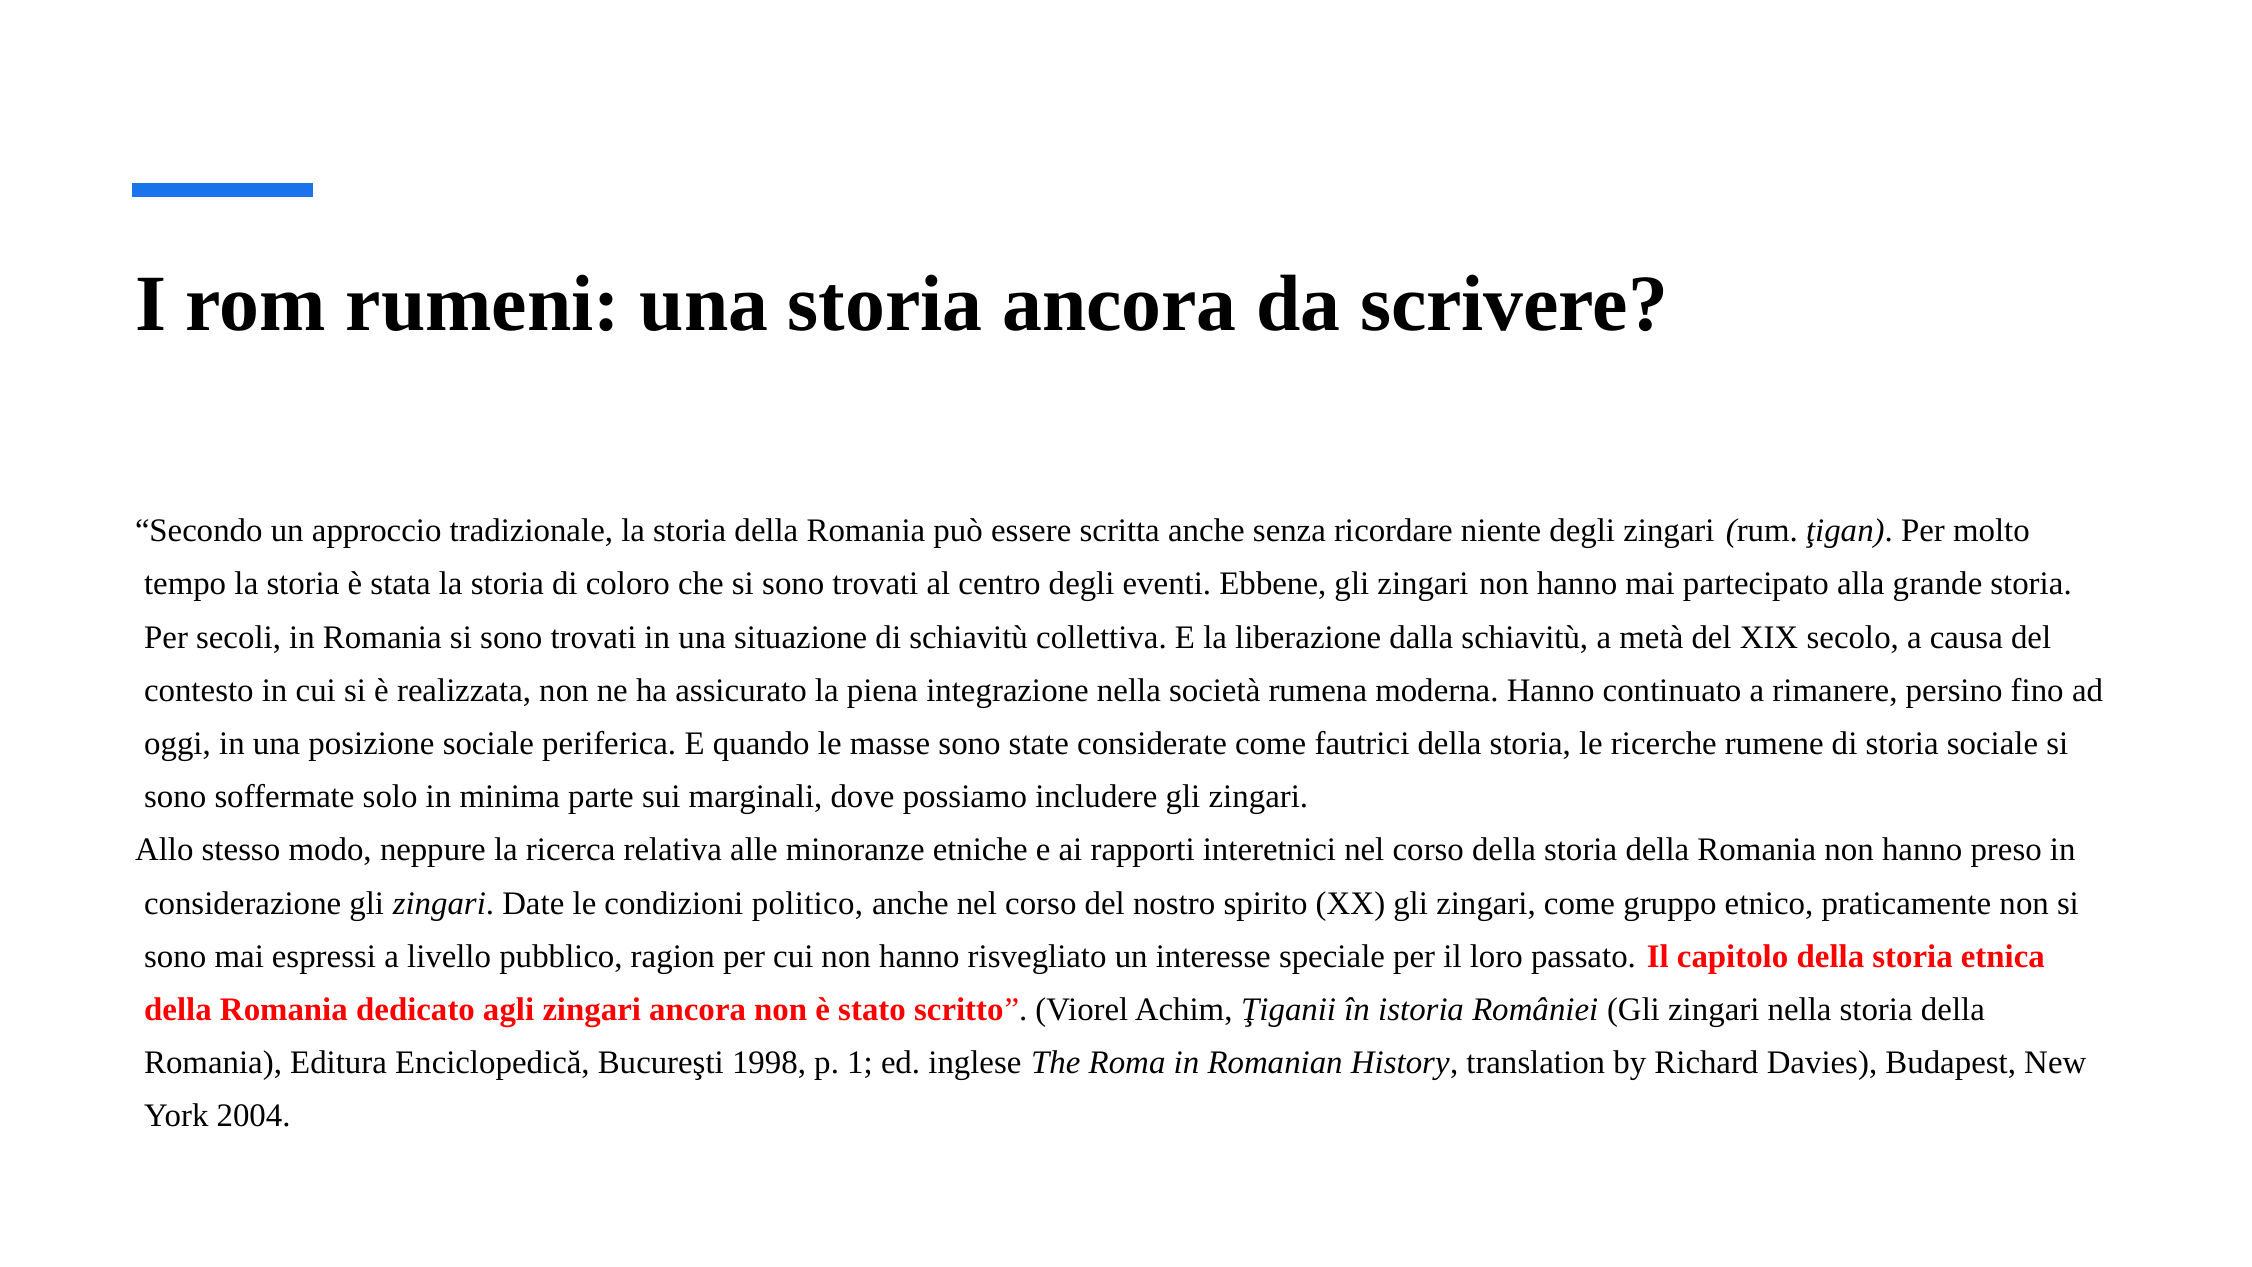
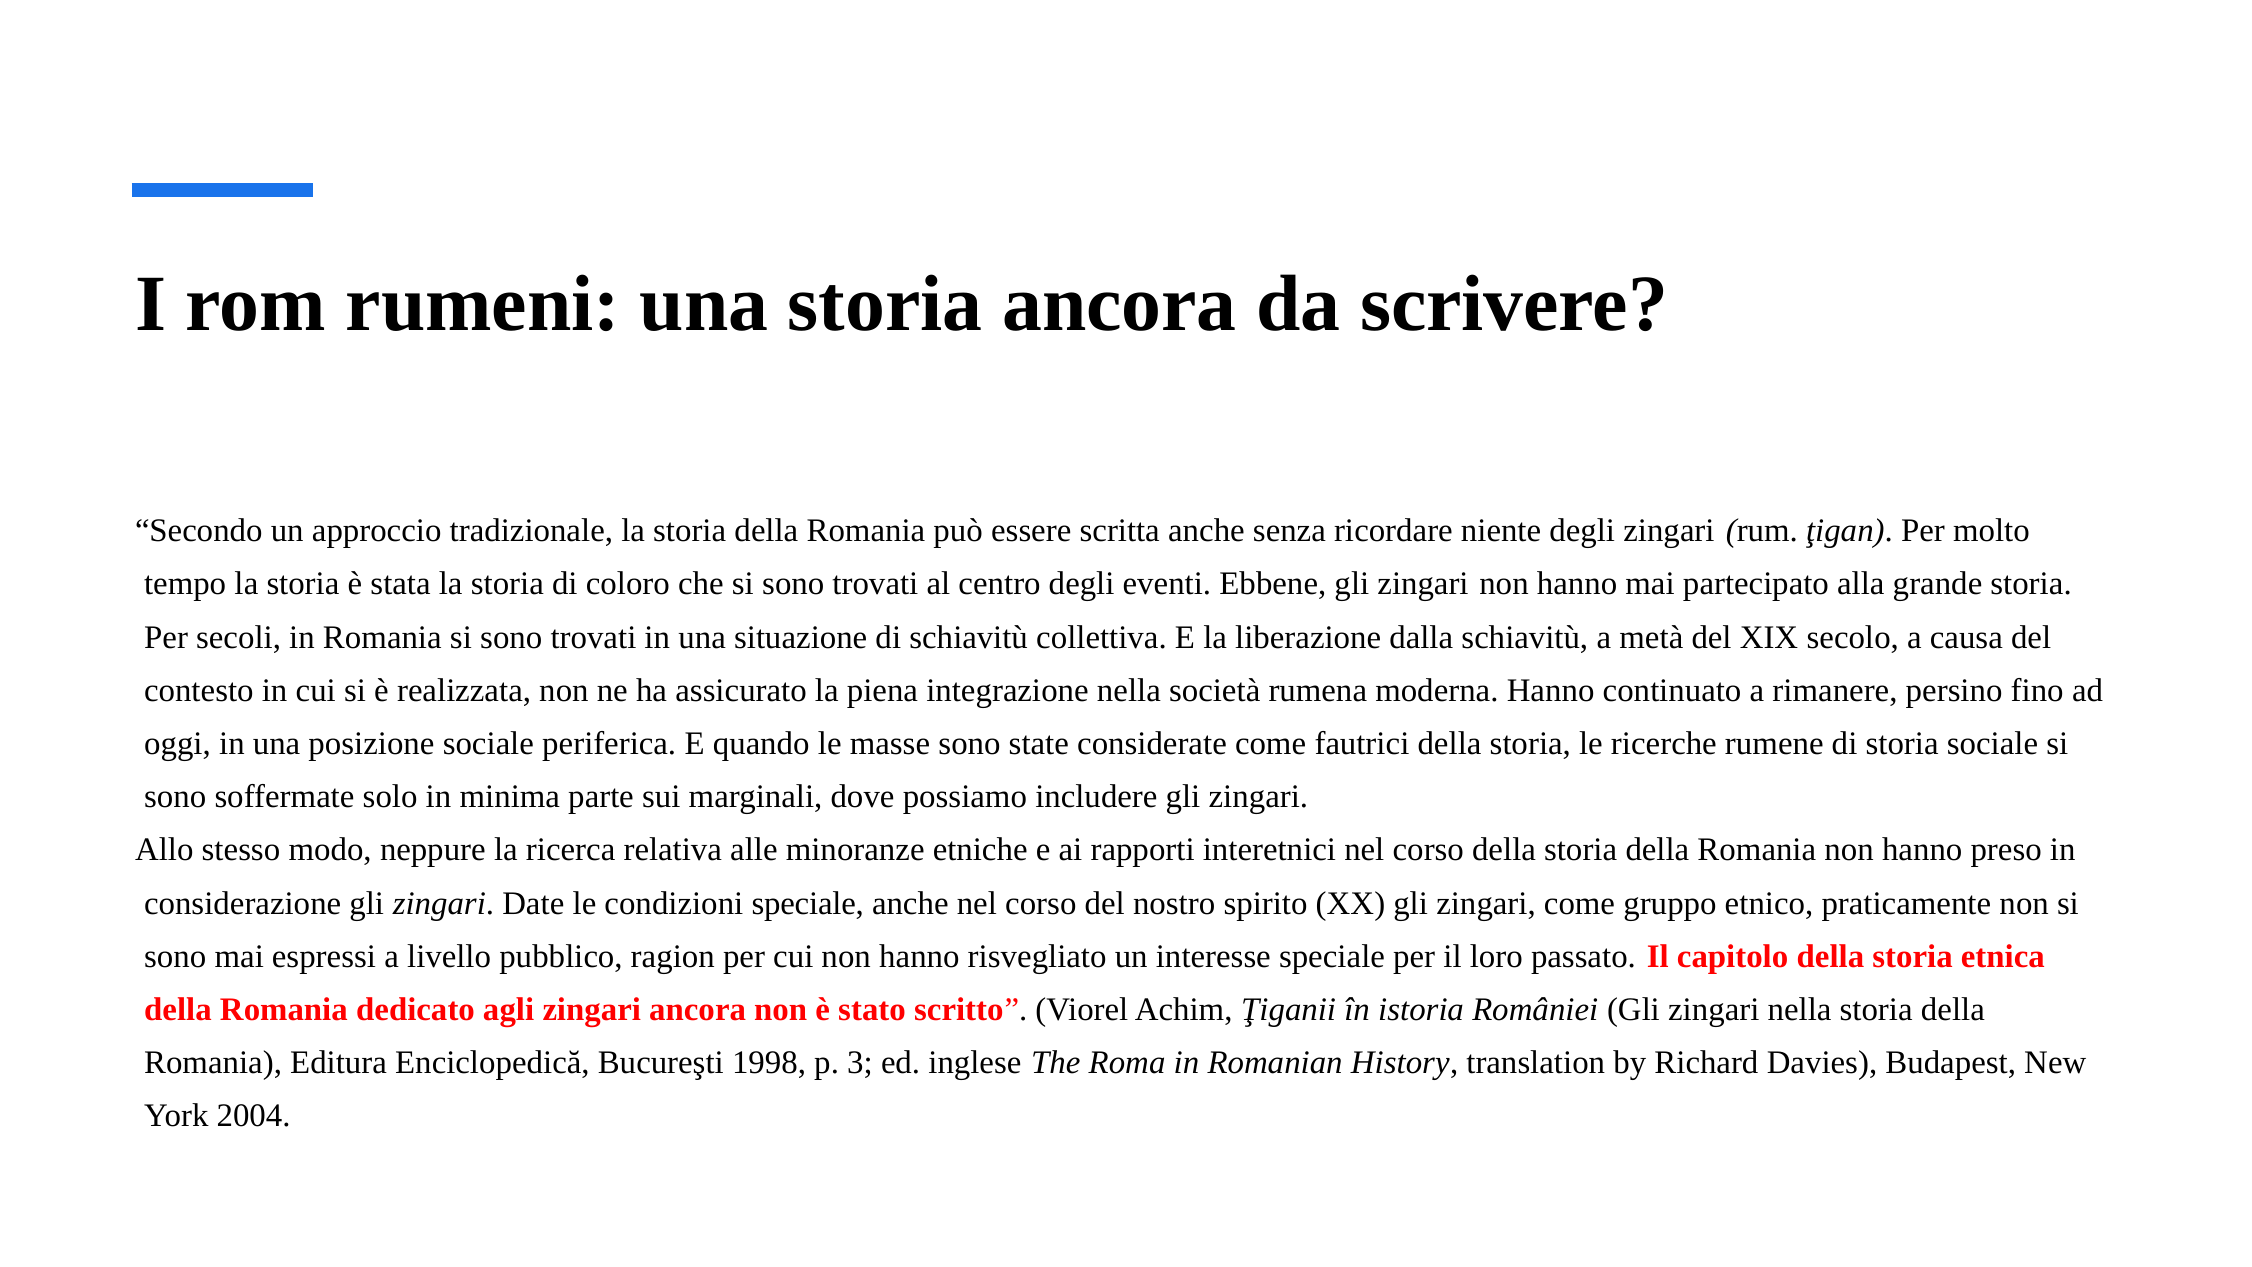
condizioni politico: politico -> speciale
1: 1 -> 3
